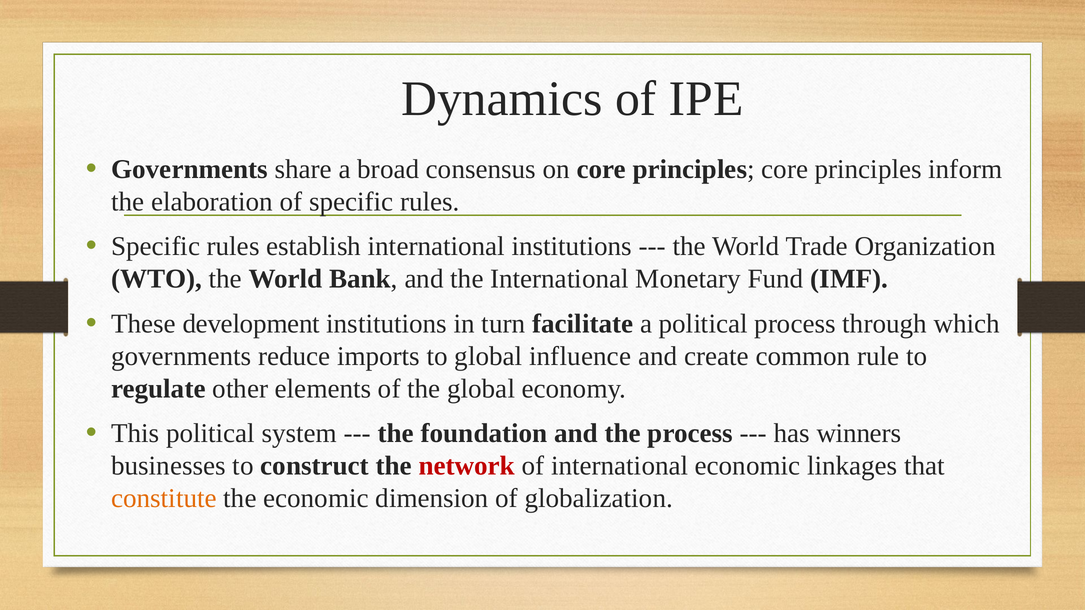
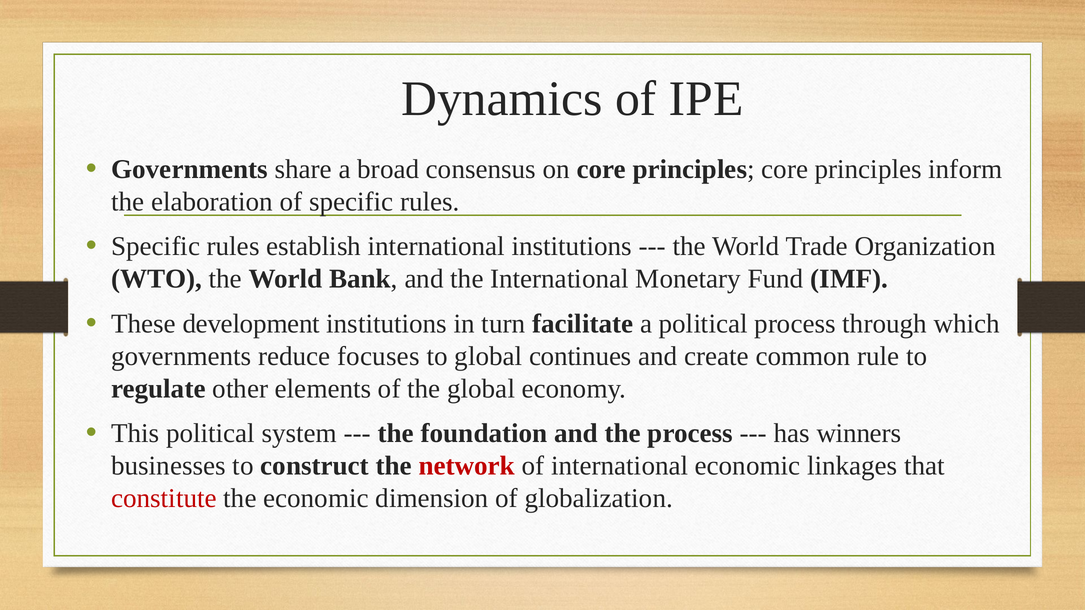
imports: imports -> focuses
influence: influence -> continues
constitute colour: orange -> red
